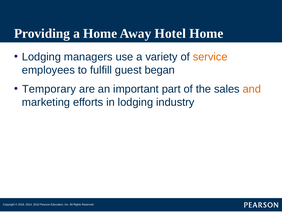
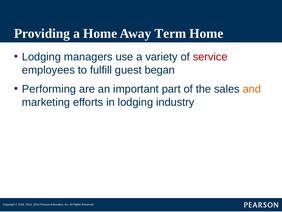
Hotel: Hotel -> Term
service colour: orange -> red
Temporary: Temporary -> Performing
